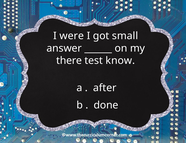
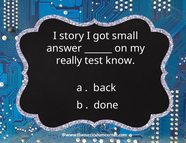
were: were -> story
there: there -> really
after: after -> back
